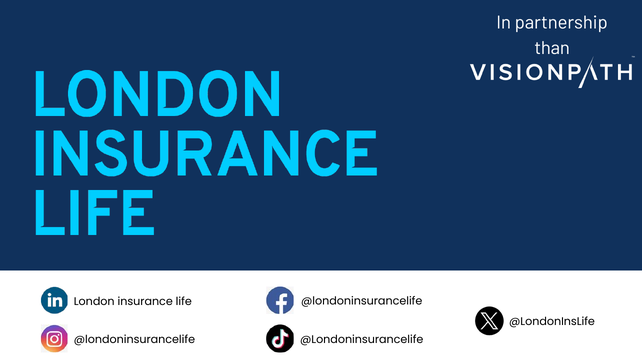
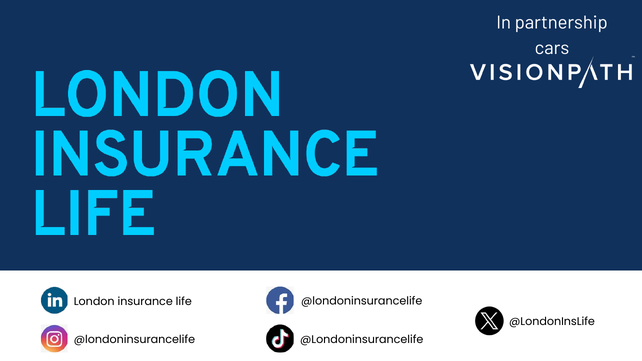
than: than -> cars
